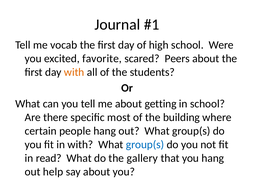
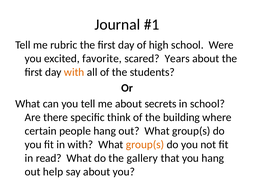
vocab: vocab -> rubric
Peers: Peers -> Years
getting: getting -> secrets
most: most -> think
group(s at (145, 144) colour: blue -> orange
